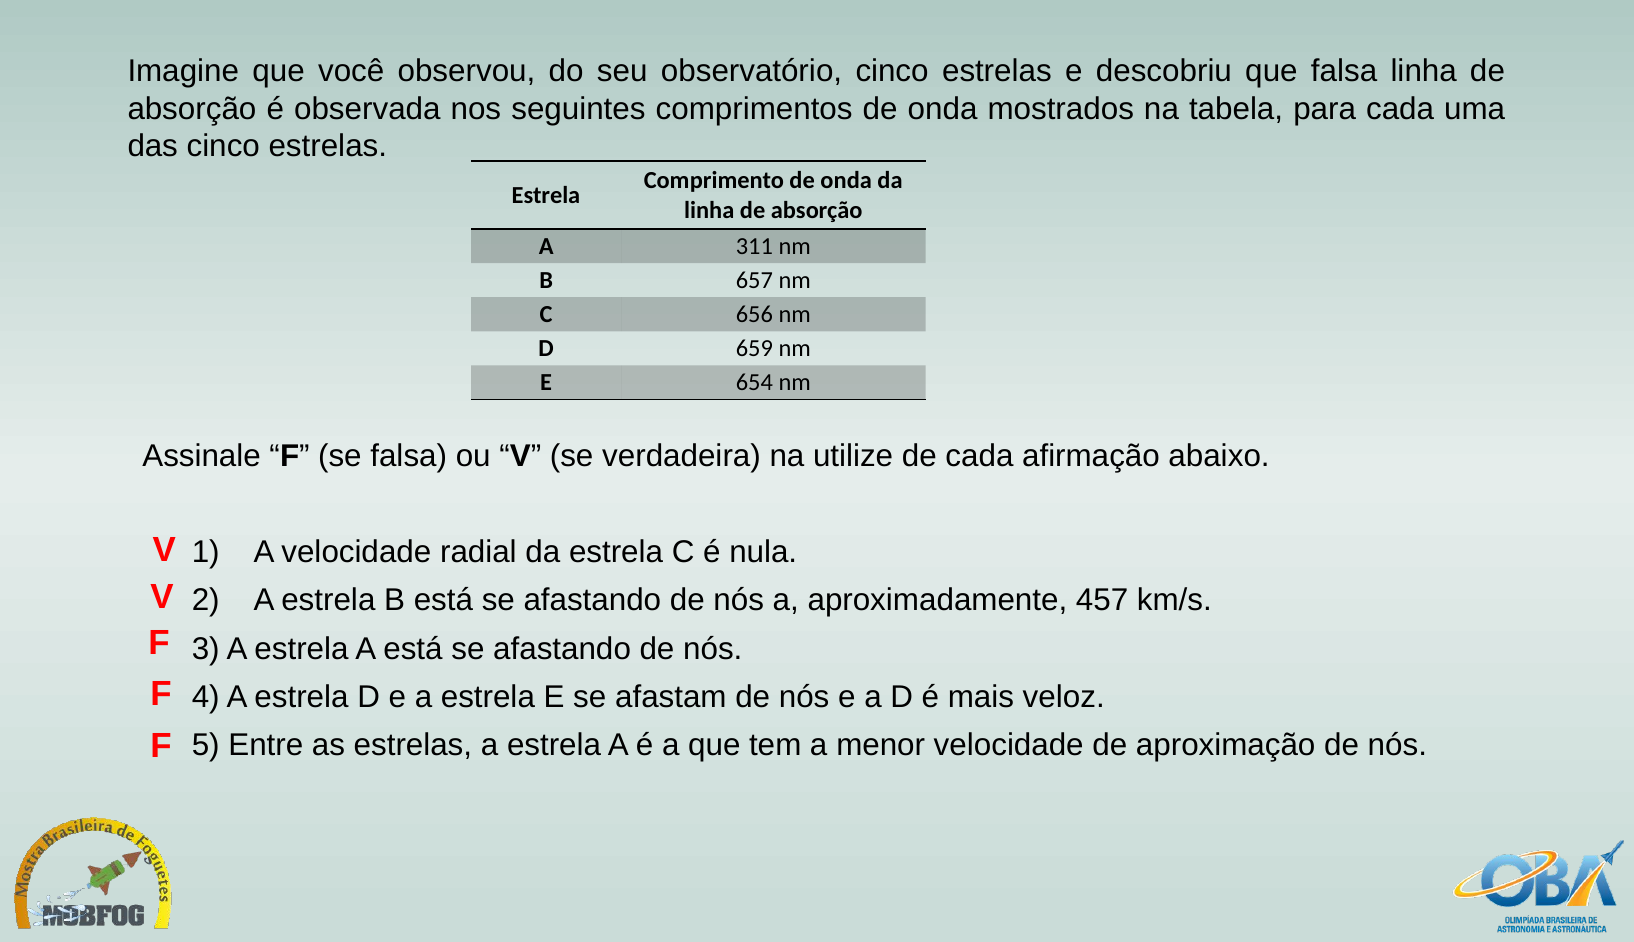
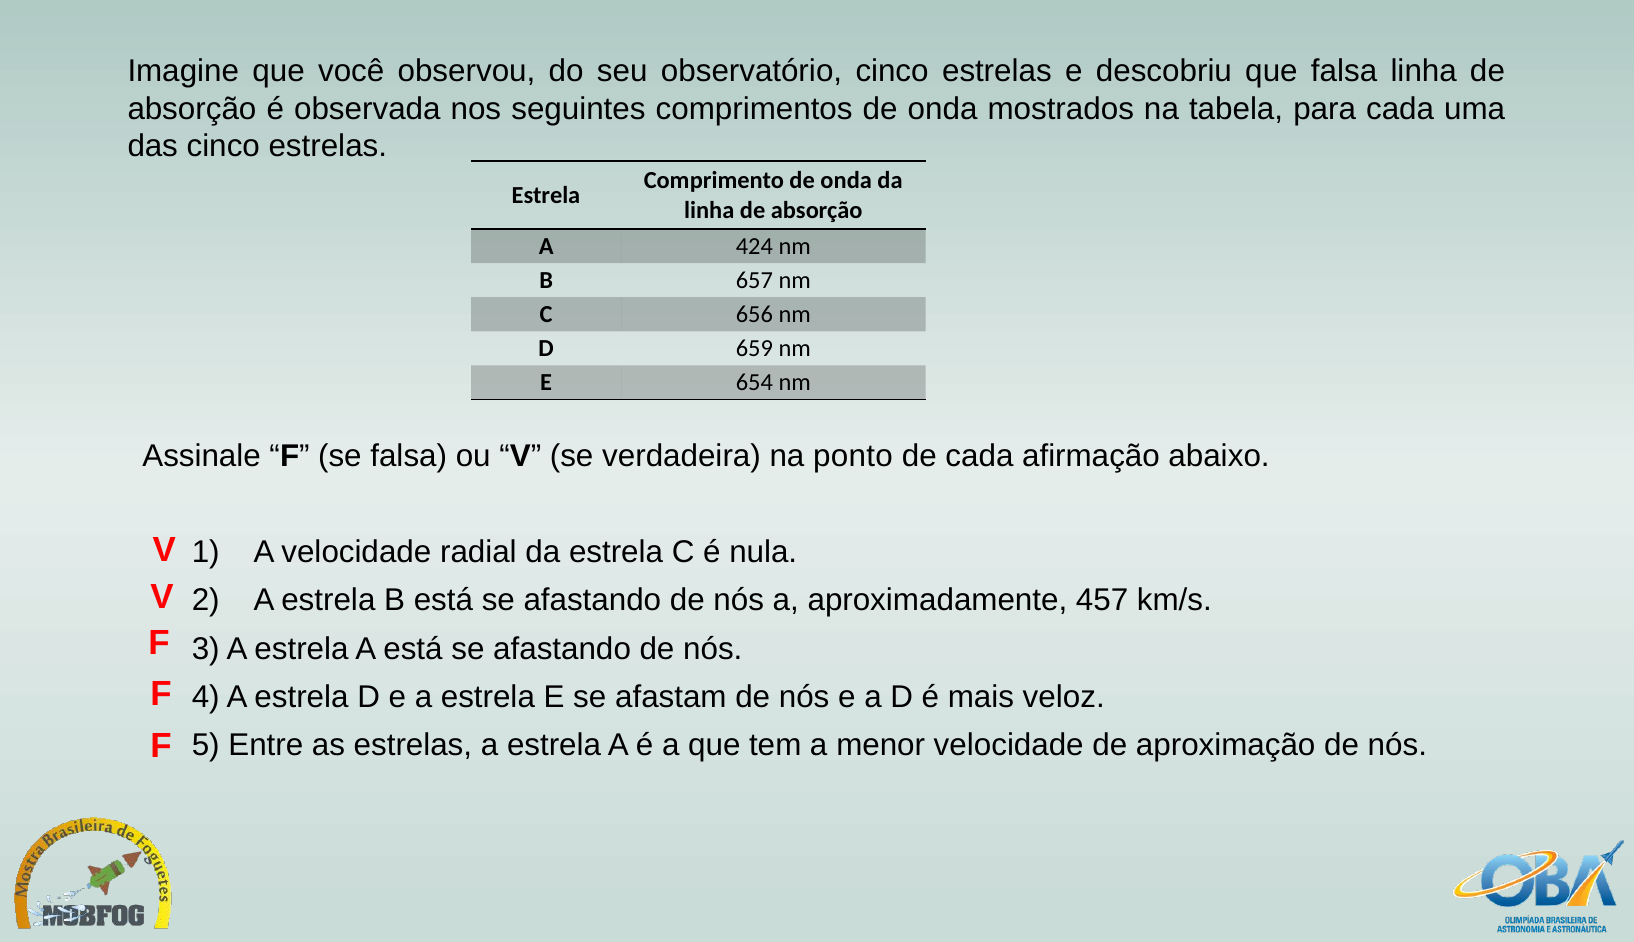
311: 311 -> 424
utilize: utilize -> ponto
